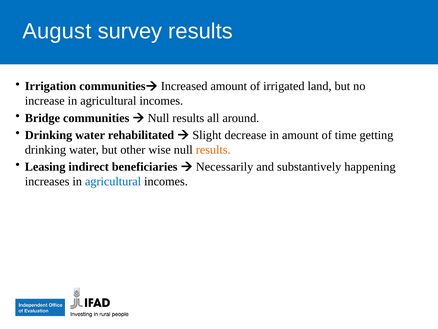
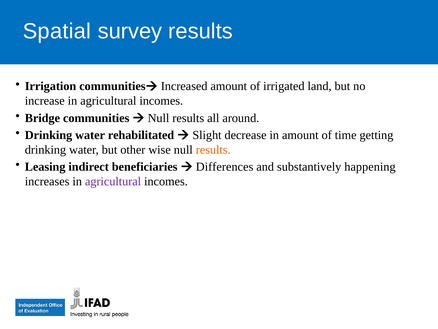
August: August -> Spatial
Necessarily: Necessarily -> Differences
agricultural at (113, 181) colour: blue -> purple
